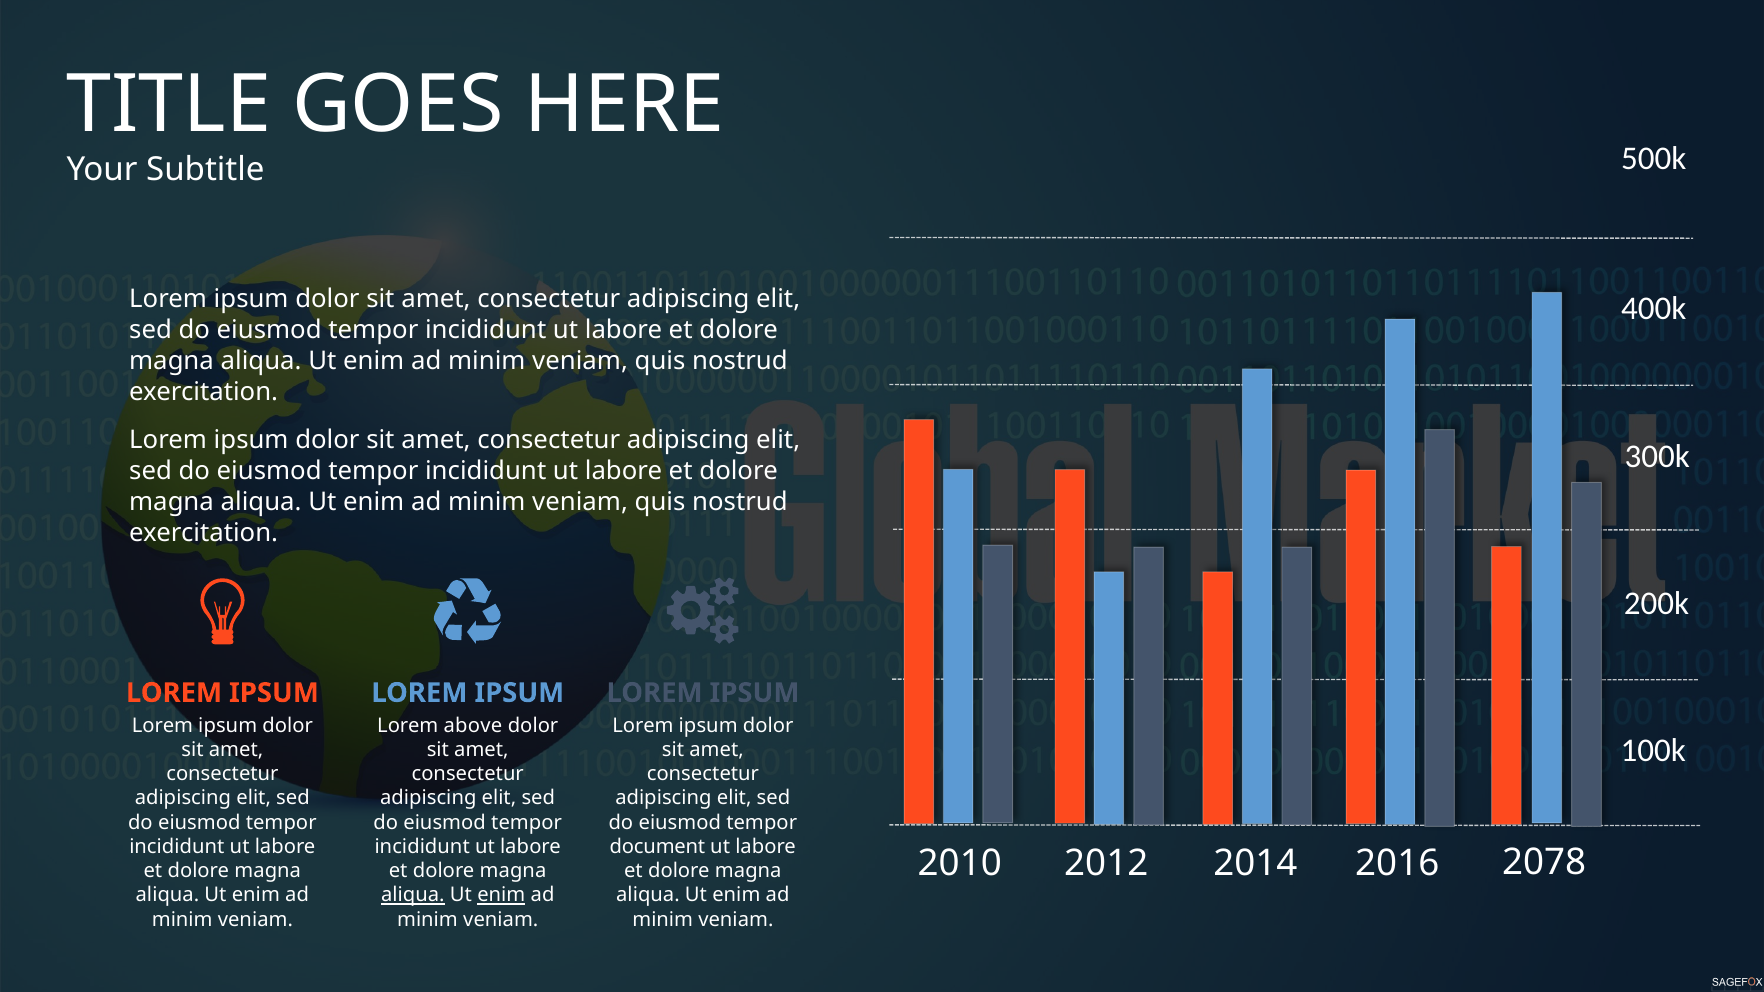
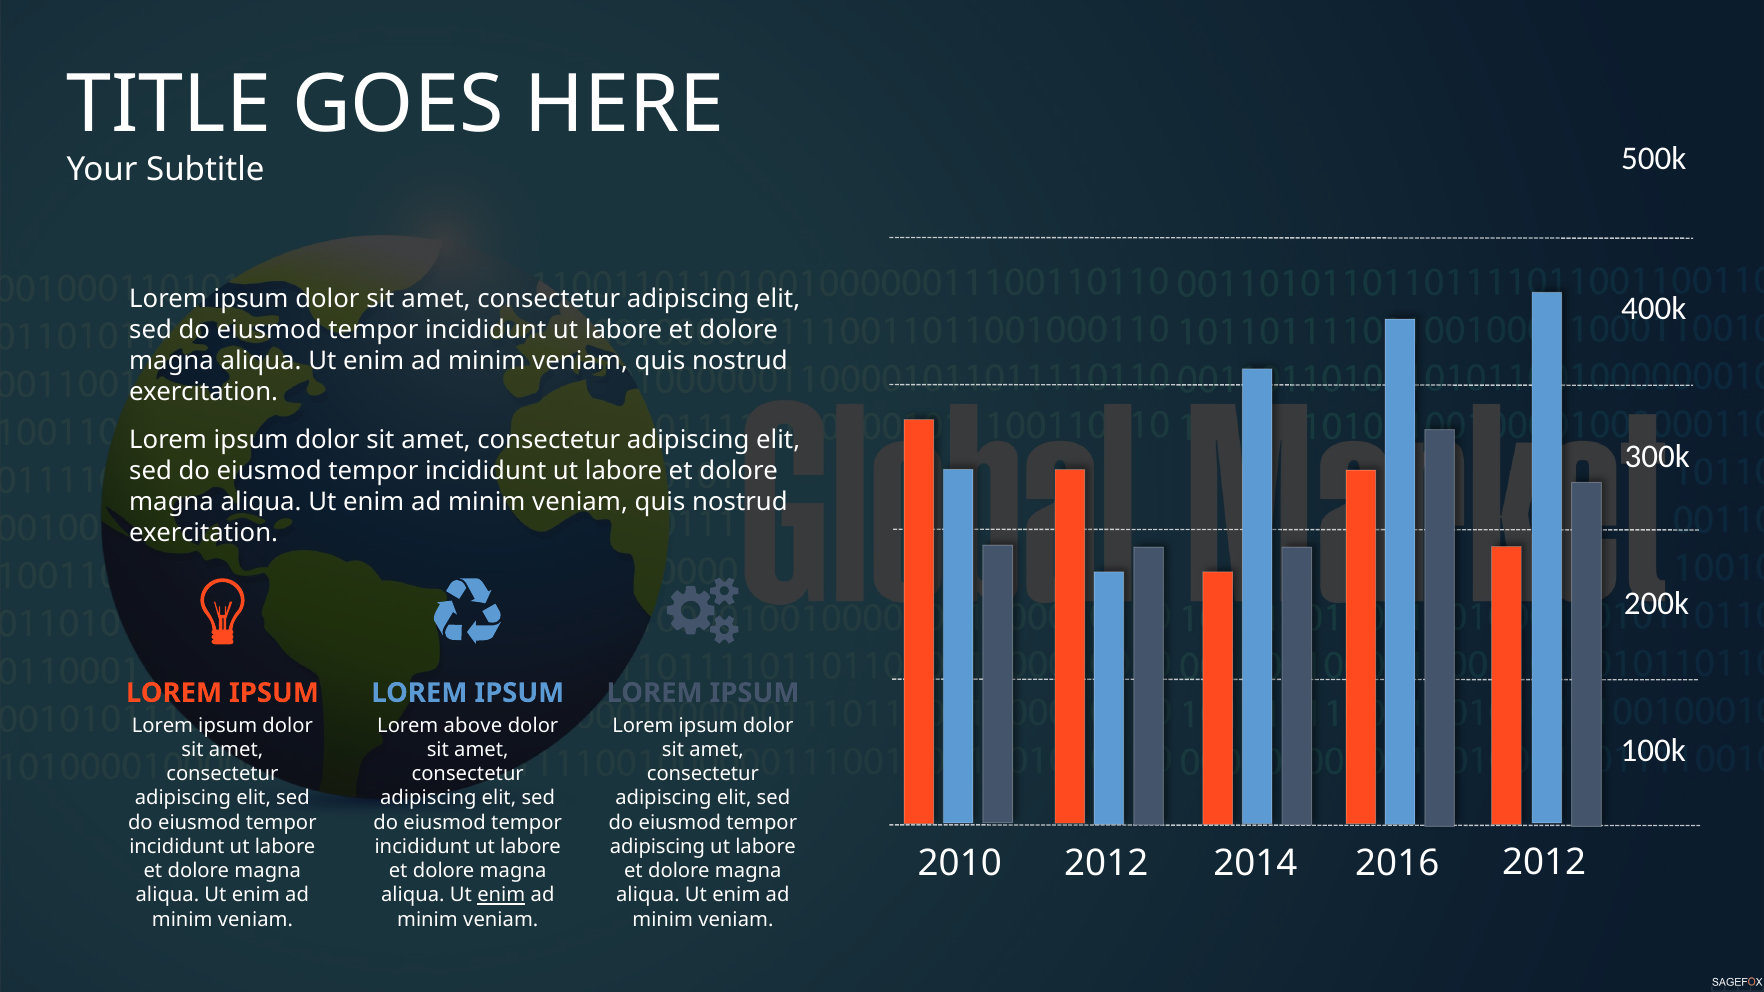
document at (657, 847): document -> adipiscing
2016 2078: 2078 -> 2012
aliqua at (413, 896) underline: present -> none
